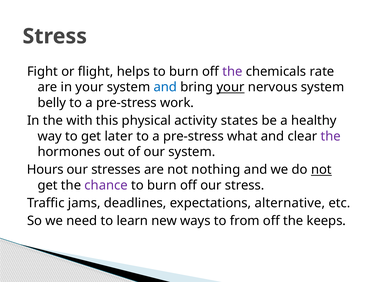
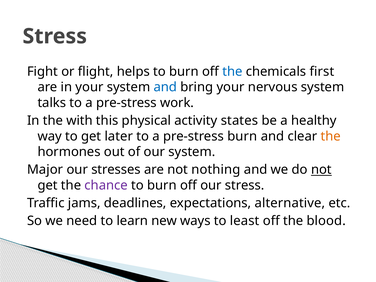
the at (232, 72) colour: purple -> blue
rate: rate -> first
your at (231, 87) underline: present -> none
belly: belly -> talks
pre-stress what: what -> burn
the at (331, 136) colour: purple -> orange
Hours: Hours -> Major
from: from -> least
keeps: keeps -> blood
